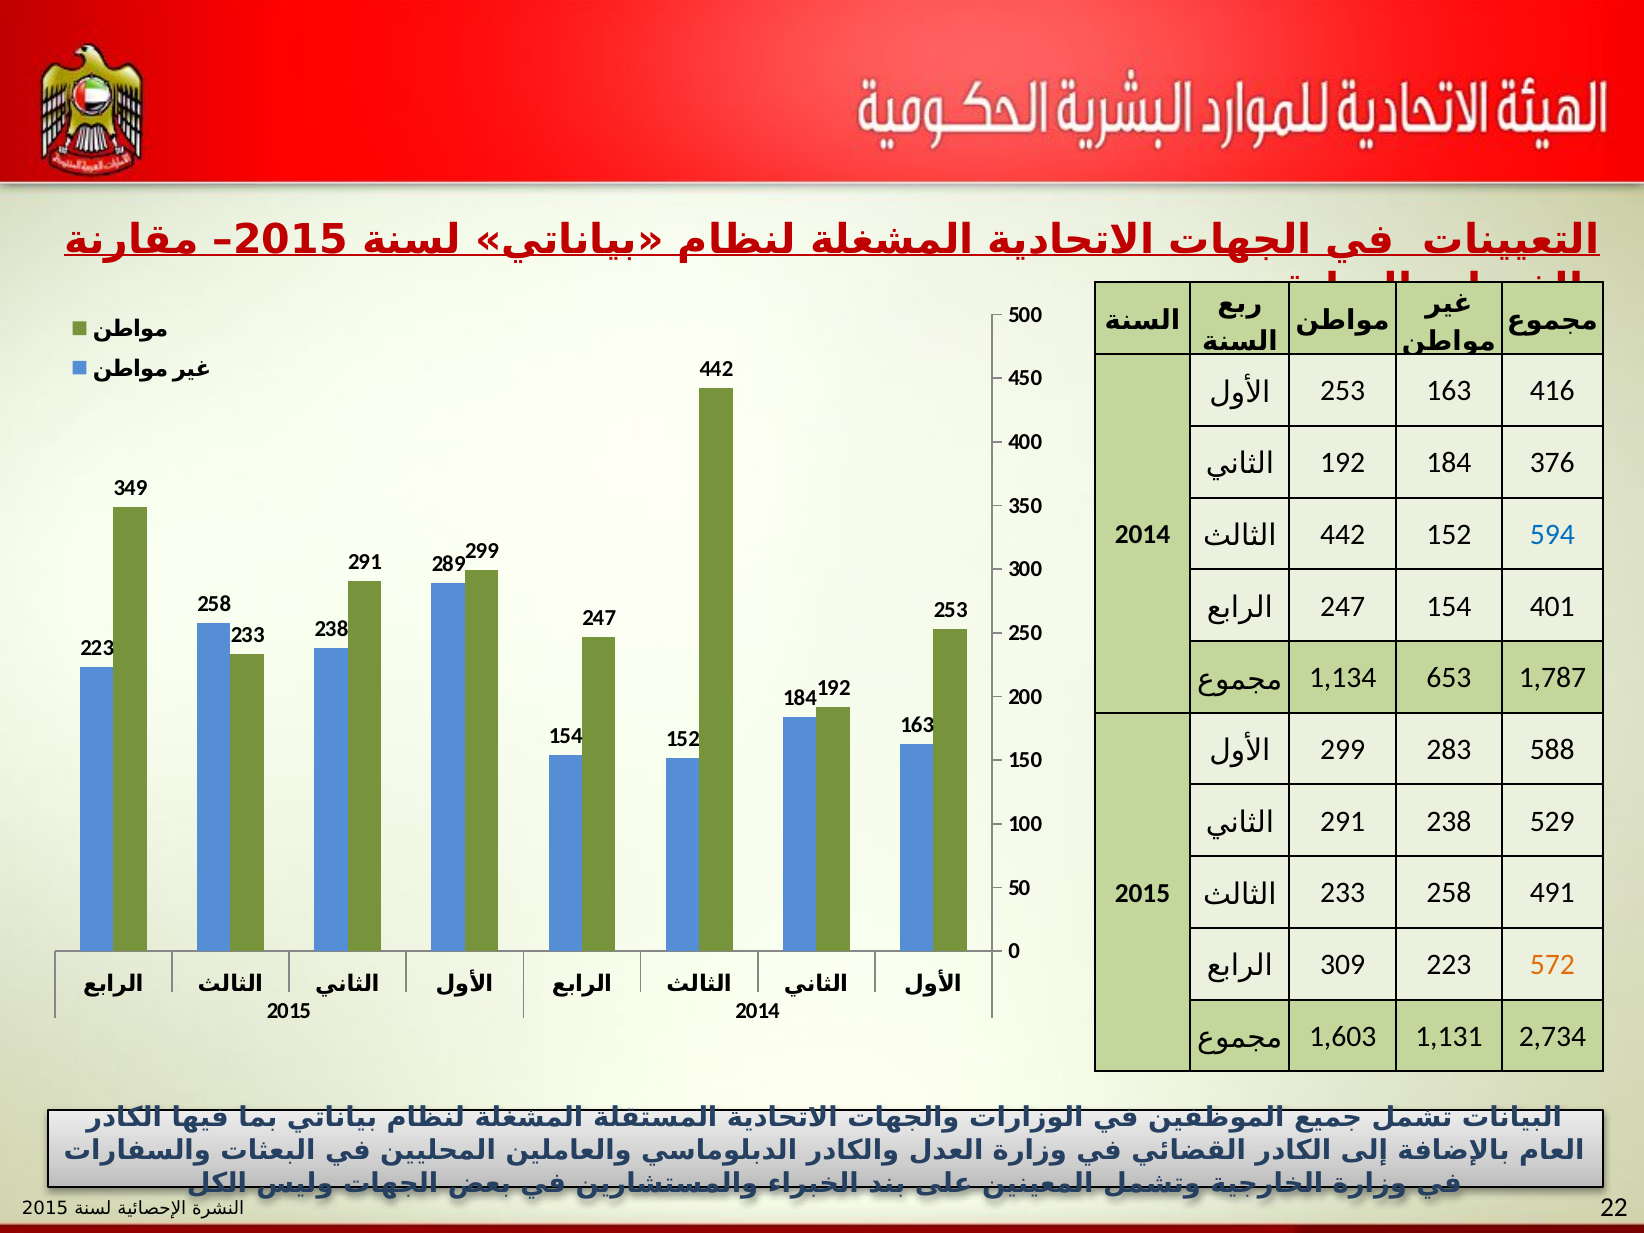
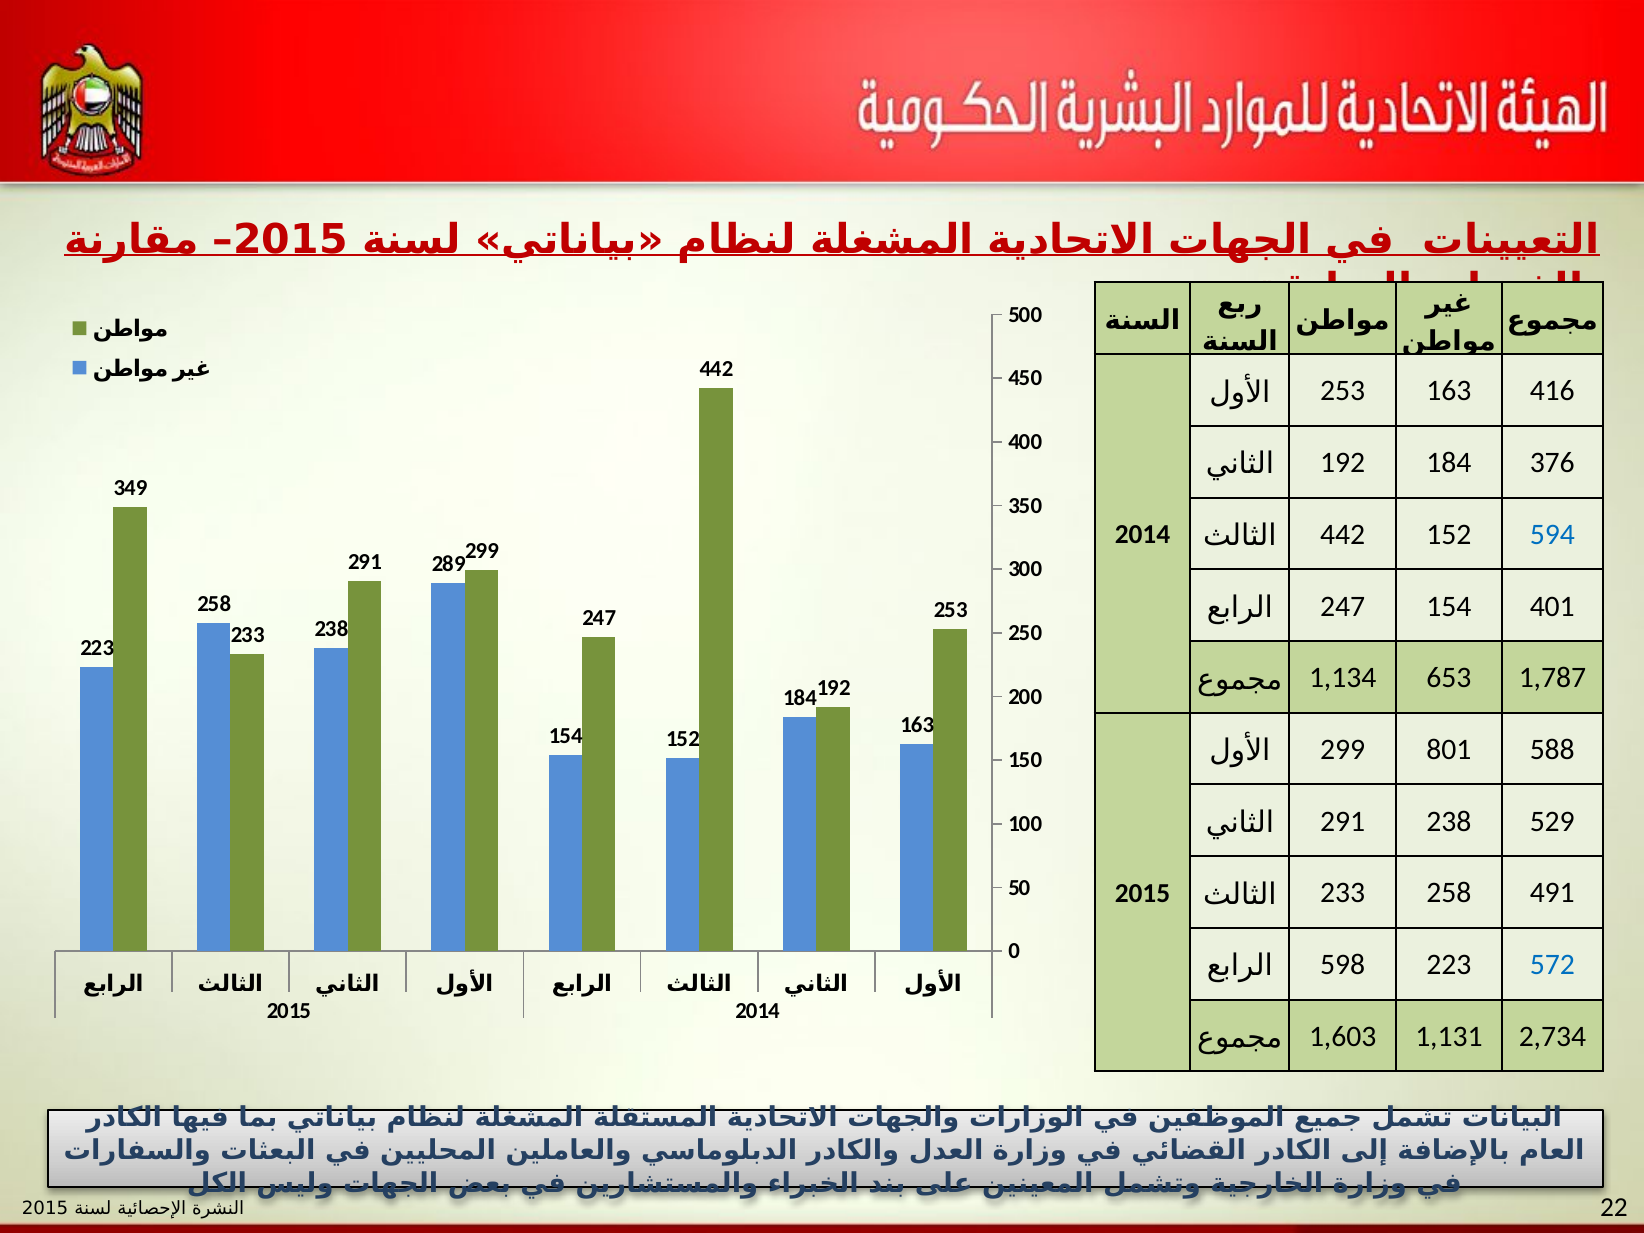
283: 283 -> 801
309: 309 -> 598
572 colour: orange -> blue
